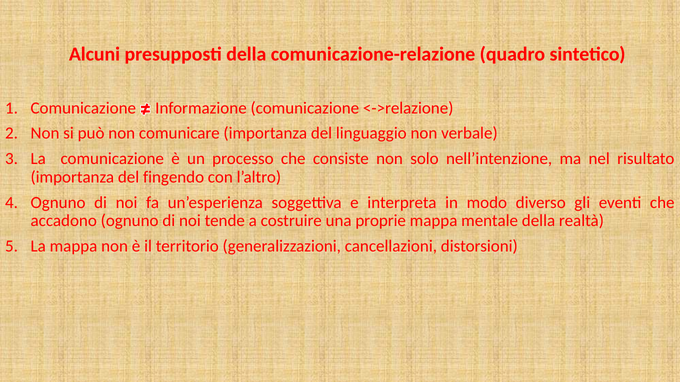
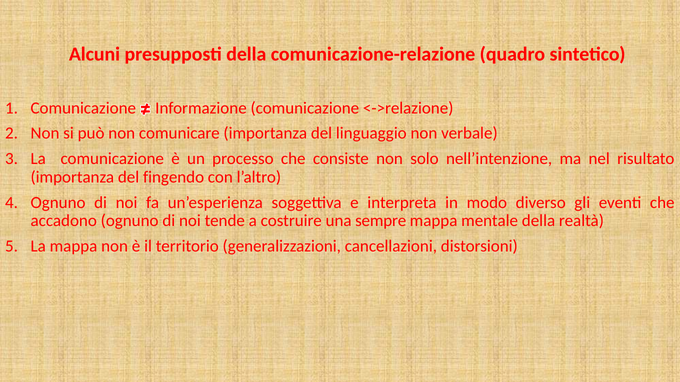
proprie: proprie -> sempre
